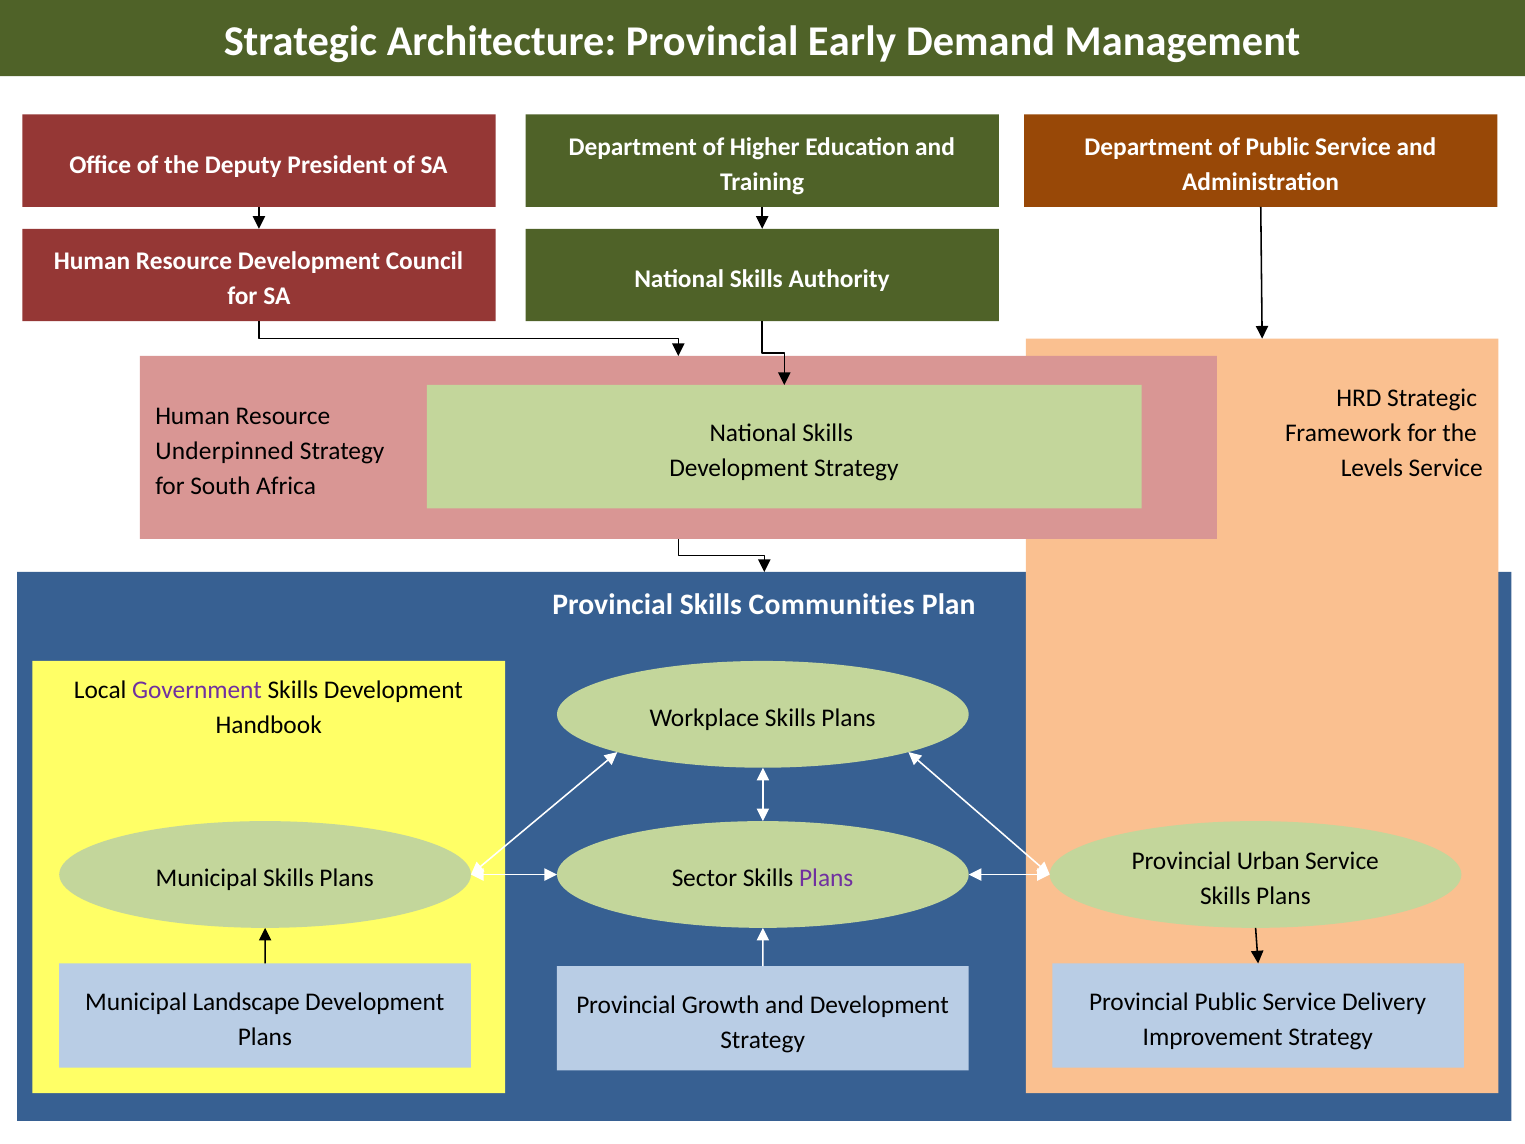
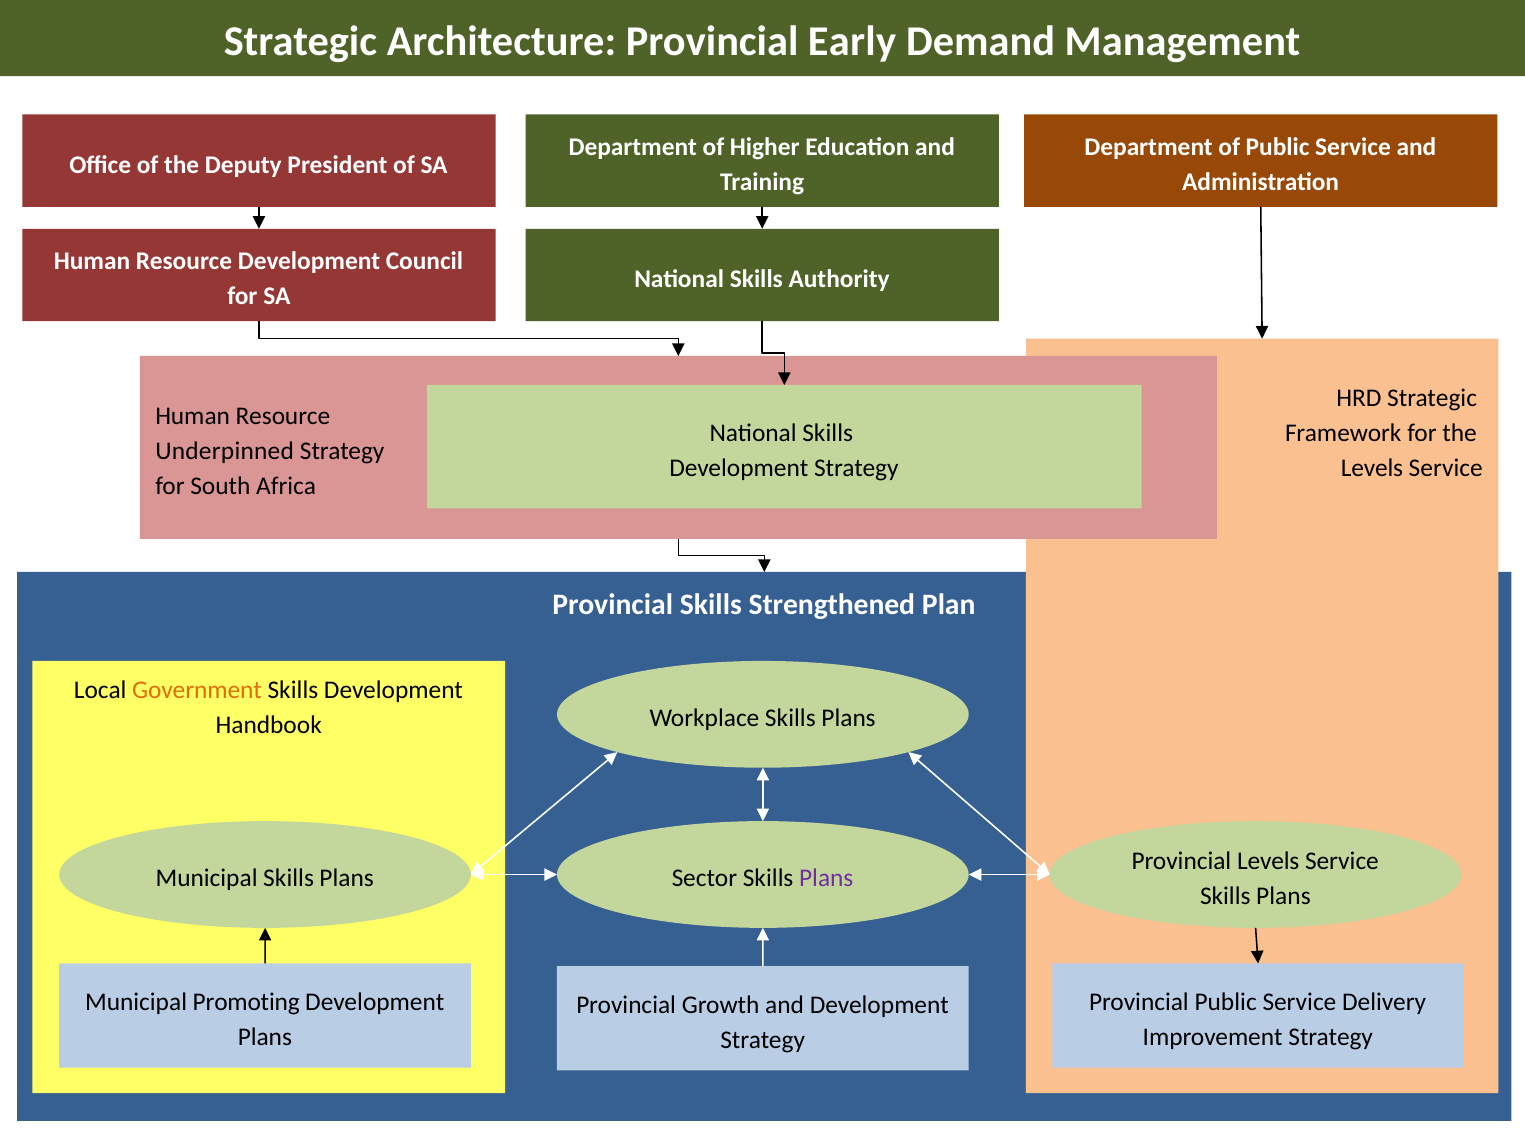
Communities: Communities -> Strengthened
Government colour: purple -> orange
Provincial Urban: Urban -> Levels
Landscape: Landscape -> Promoting
